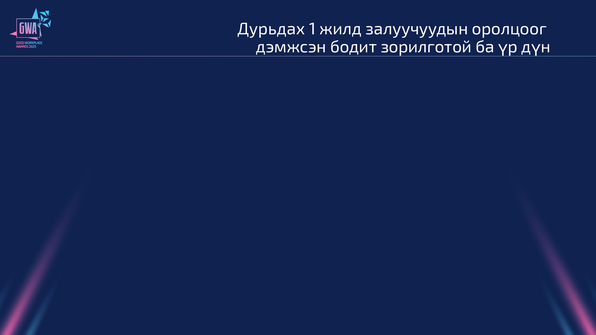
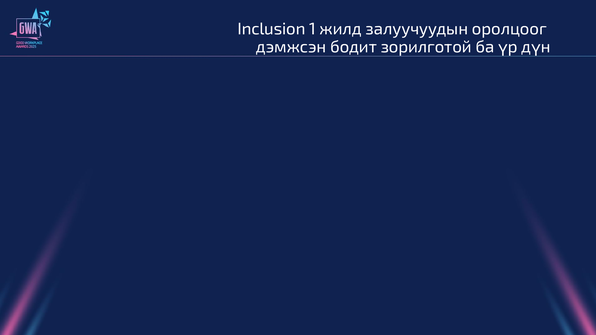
Дурьдах: Дурьдах -> Inclusion
